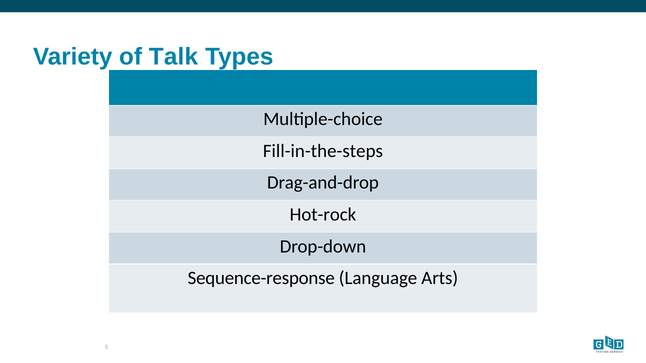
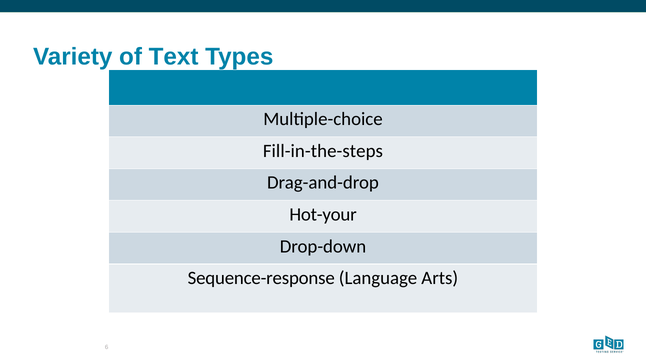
Talk: Talk -> Text
Hot-rock: Hot-rock -> Hot-your
